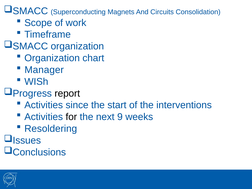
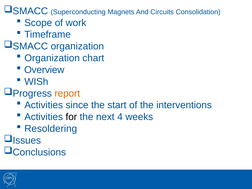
Manager: Manager -> Overview
report colour: black -> orange
9: 9 -> 4
